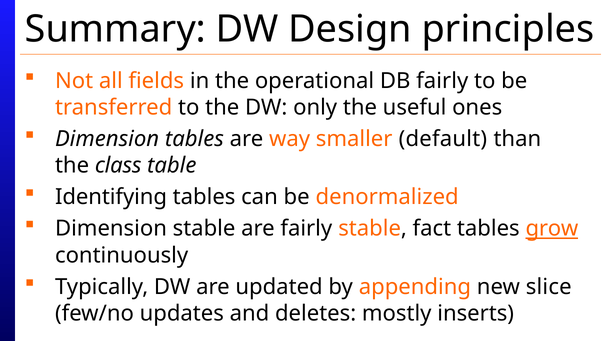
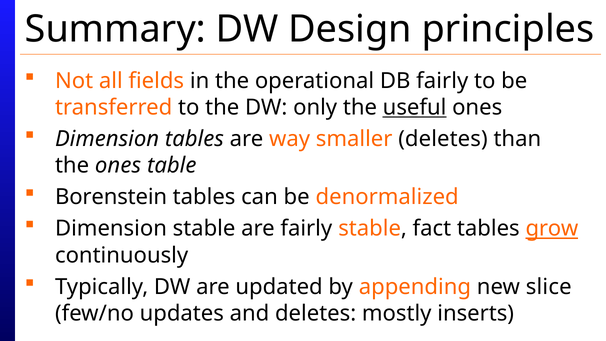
useful underline: none -> present
smaller default: default -> deletes
the class: class -> ones
Identifying: Identifying -> Borenstein
